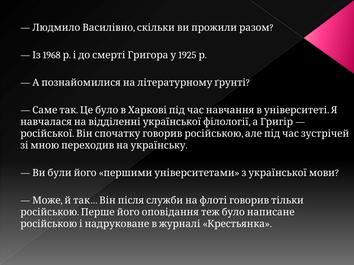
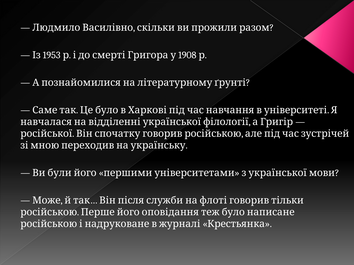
1968: 1968 -> 1953
1925: 1925 -> 1908
